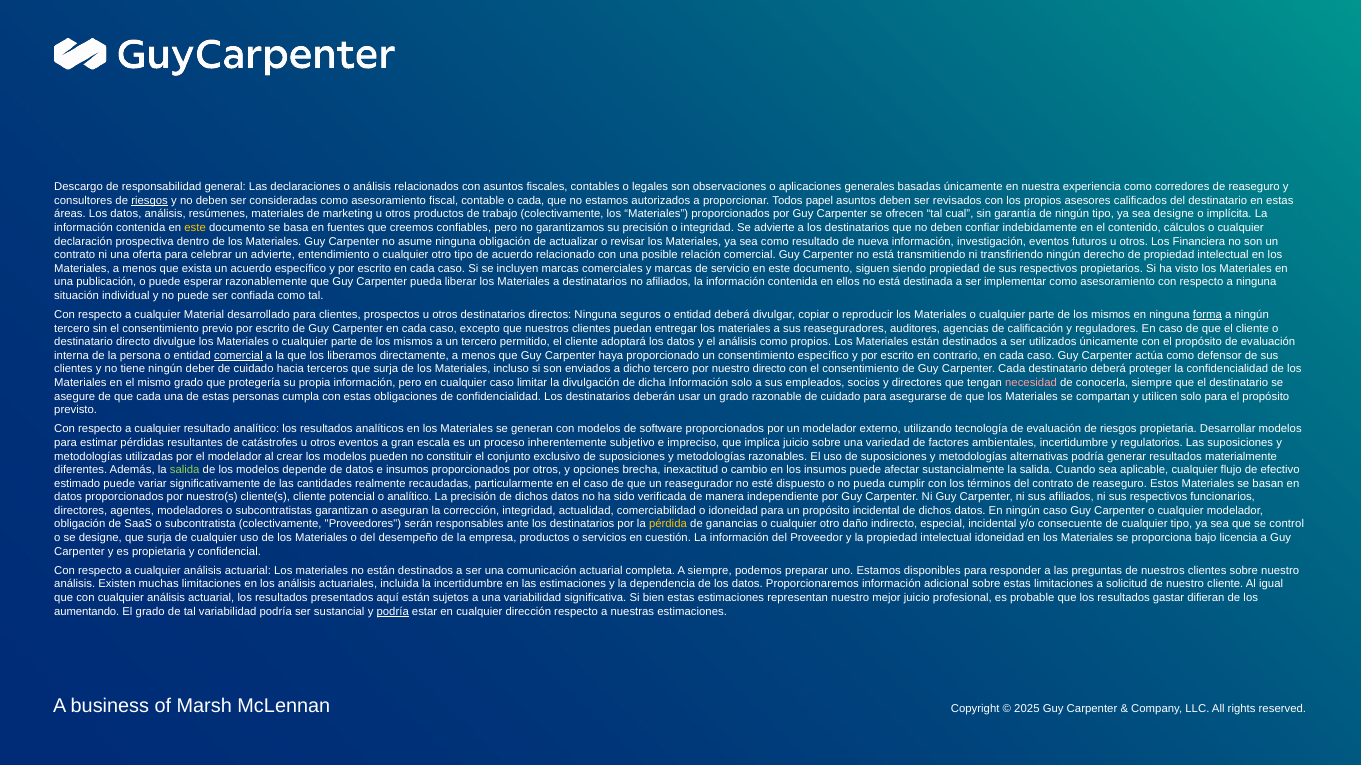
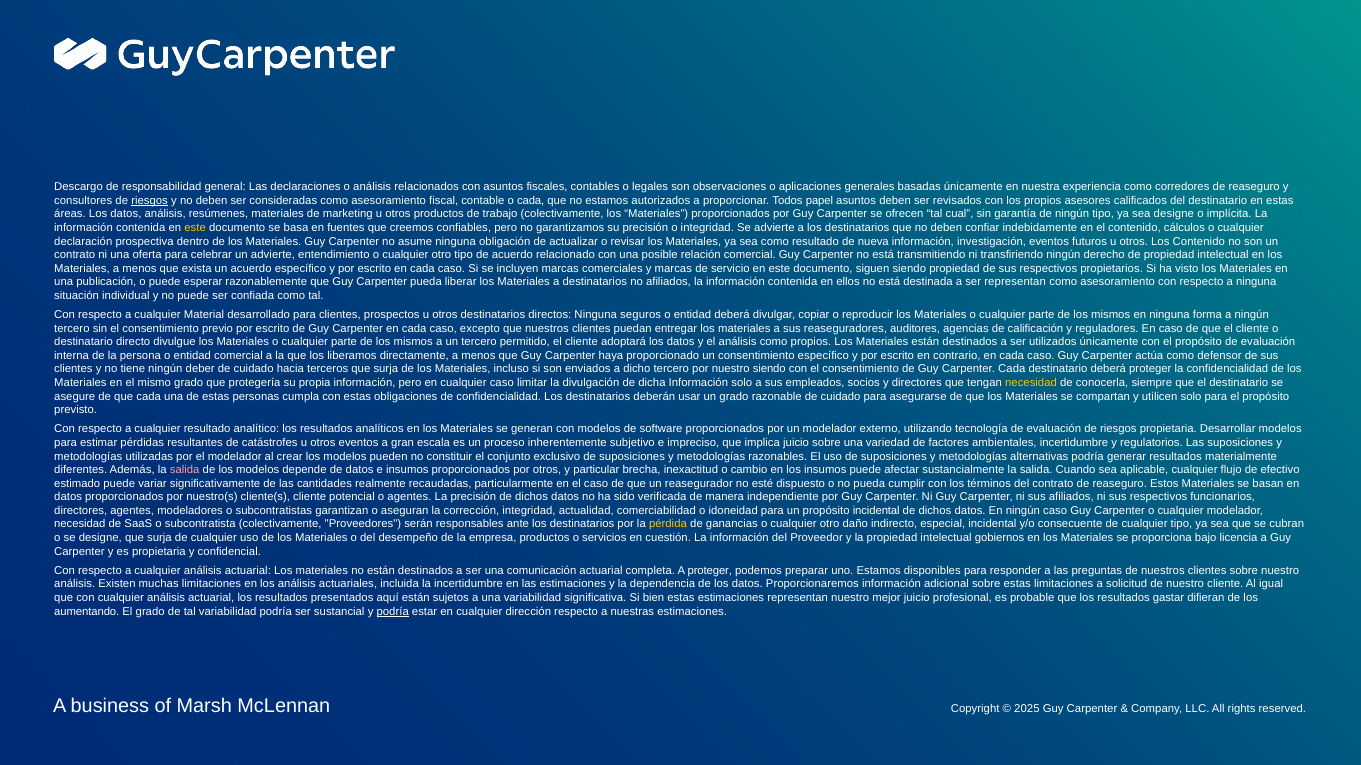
Los Financiera: Financiera -> Contenido
ser implementar: implementar -> representan
forma underline: present -> none
comercial at (238, 356) underline: present -> none
nuestro directo: directo -> siendo
necesidad at (1031, 383) colour: pink -> yellow
salida at (185, 470) colour: light green -> pink
opciones: opciones -> particular
o analítico: analítico -> agentes
obligación at (80, 525): obligación -> necesidad
control: control -> cubran
intelectual idoneidad: idoneidad -> gobiernos
A siempre: siempre -> proteger
